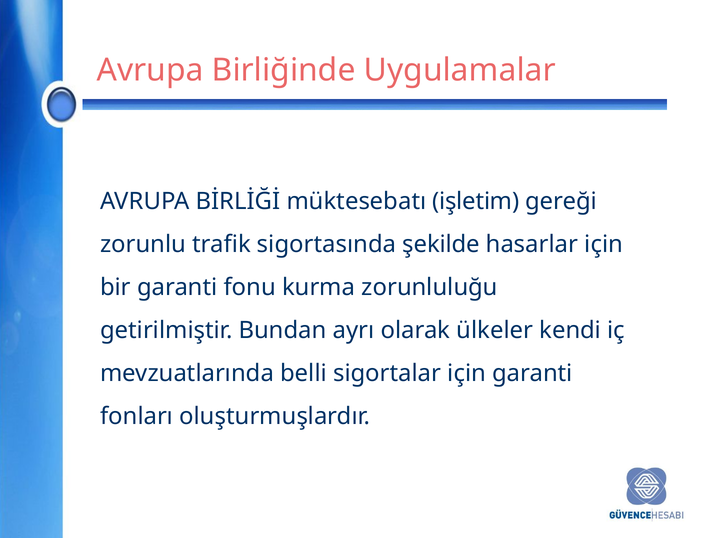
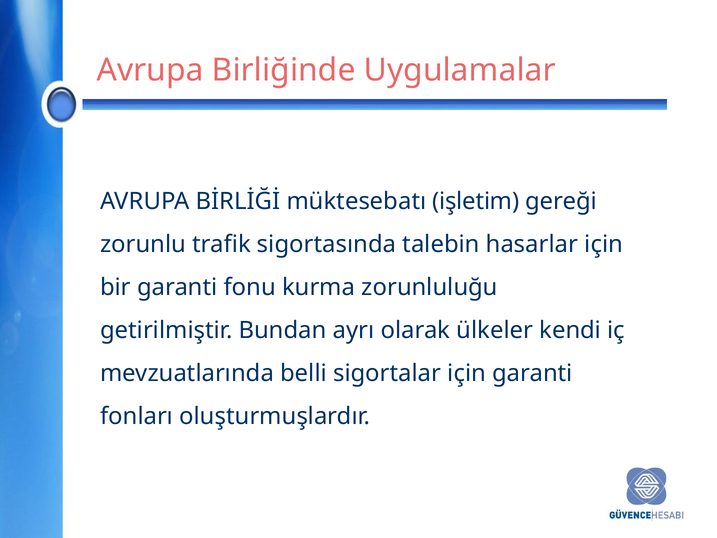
şekilde: şekilde -> talebin
